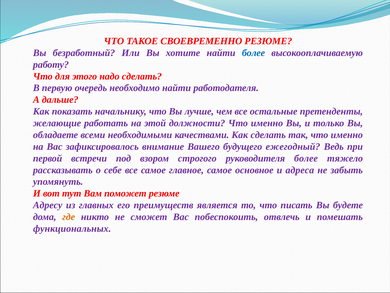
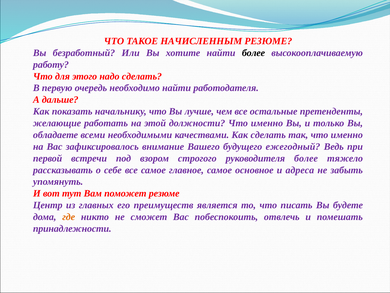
СВОЕВРЕМЕННО: СВОЕВРЕМЕННО -> НАЧИСЛЕННЫМ
более at (253, 53) colour: blue -> black
Адресу: Адресу -> Центр
функциональных: функциональных -> принадлежности
